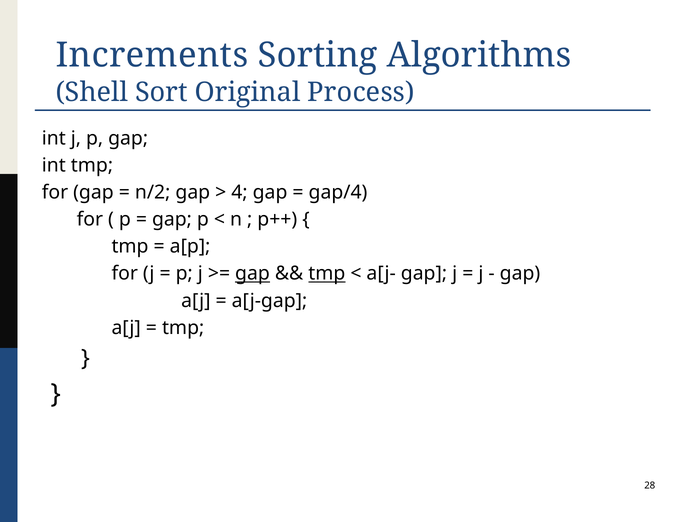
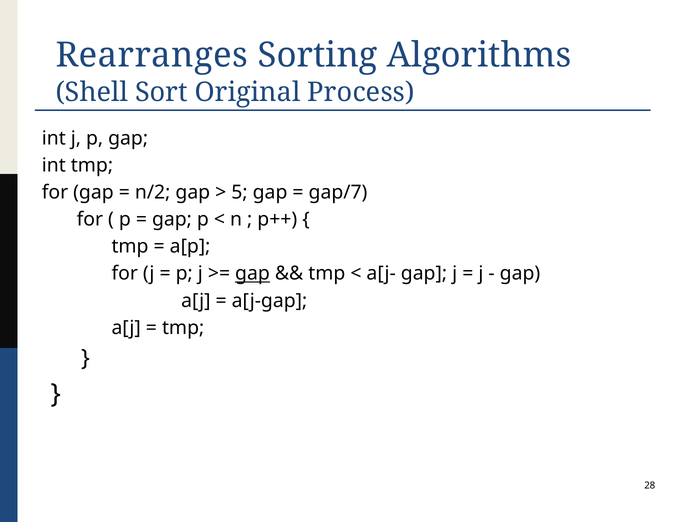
Increments: Increments -> Rearranges
4: 4 -> 5
gap/4: gap/4 -> gap/7
tmp at (327, 274) underline: present -> none
